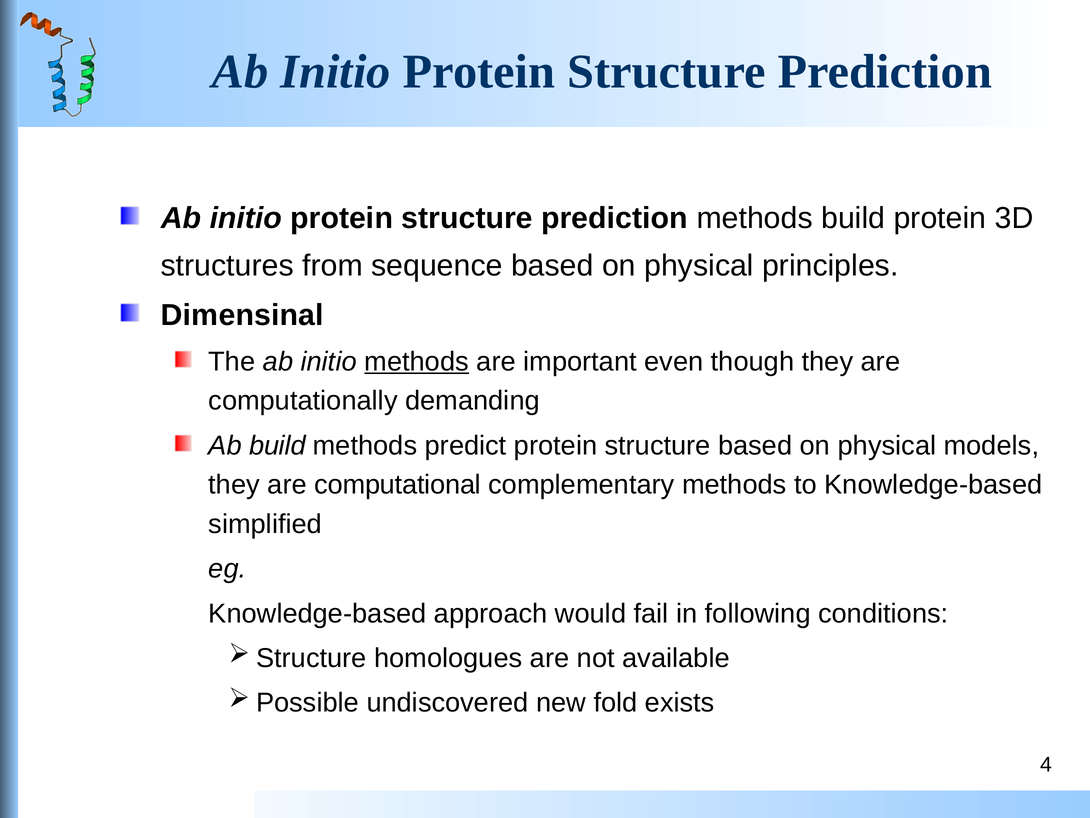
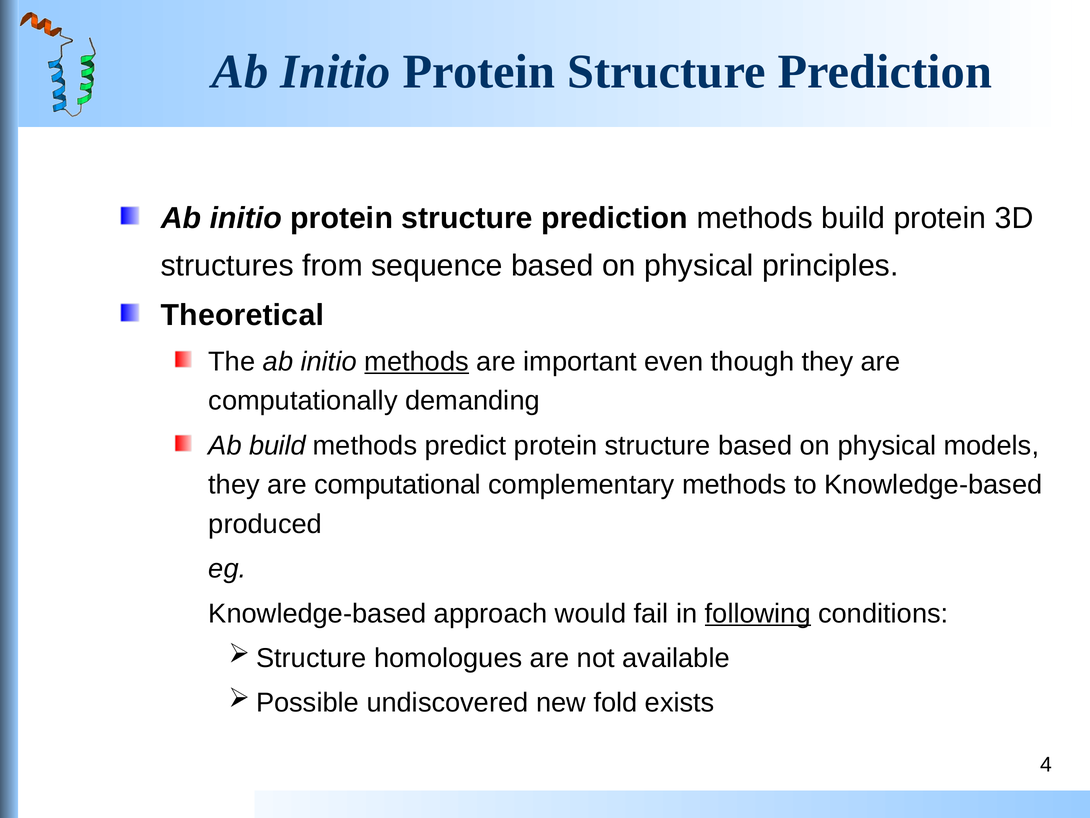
Dimensinal: Dimensinal -> Theoretical
simplified: simplified -> produced
following underline: none -> present
